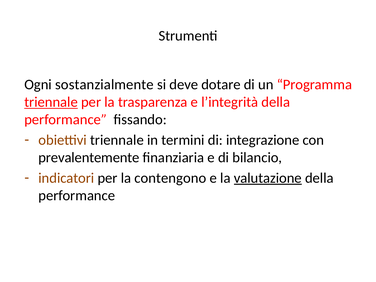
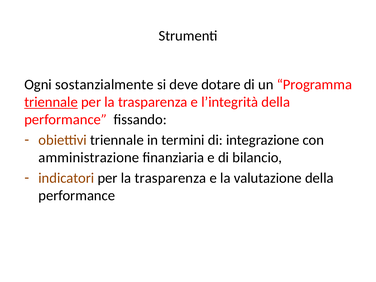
prevalentemente: prevalentemente -> amministrazione
indicatori per la contengono: contengono -> trasparenza
valutazione underline: present -> none
